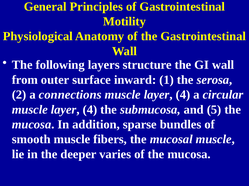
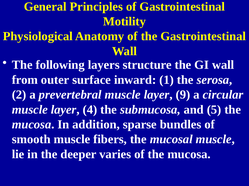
connections: connections -> prevertebral
4 at (183, 95): 4 -> 9
